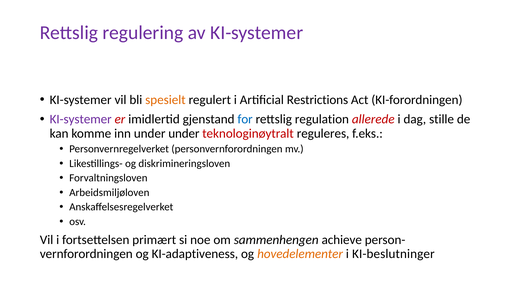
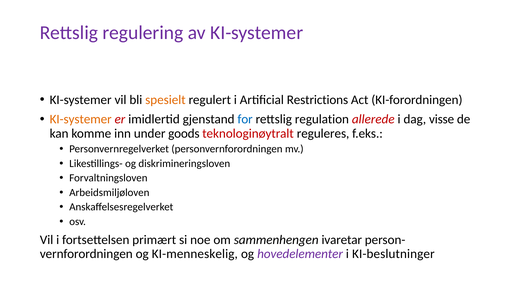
KI-systemer at (81, 119) colour: purple -> orange
stille: stille -> visse
under under: under -> goods
achieve: achieve -> ivaretar
KI-adaptiveness: KI-adaptiveness -> KI-menneskelig
hovedelementer colour: orange -> purple
